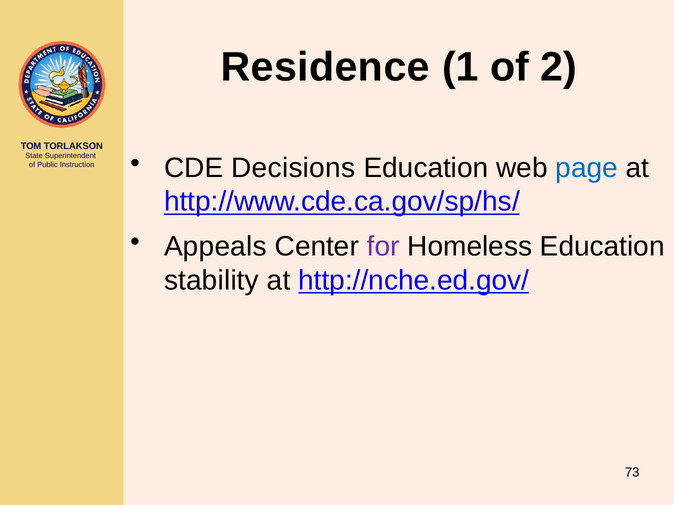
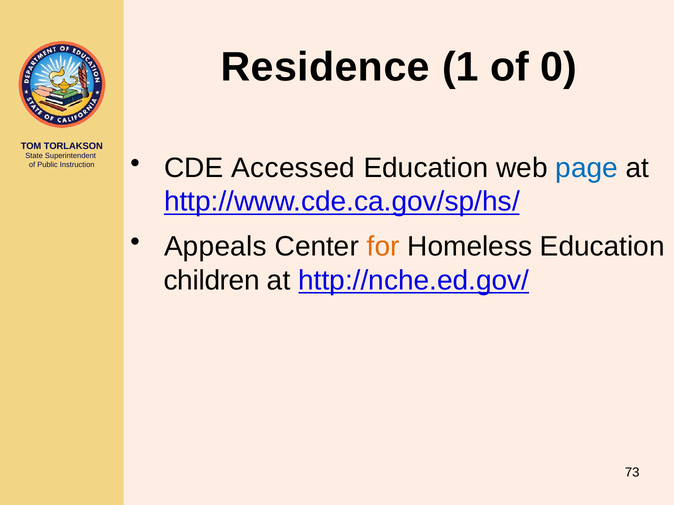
2: 2 -> 0
Decisions: Decisions -> Accessed
for colour: purple -> orange
stability: stability -> children
